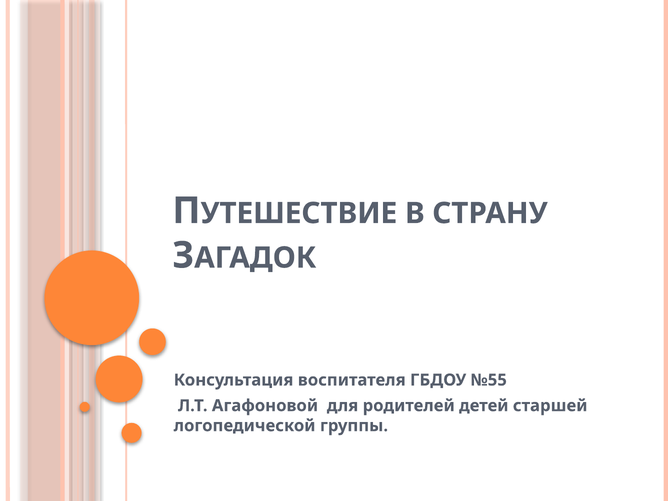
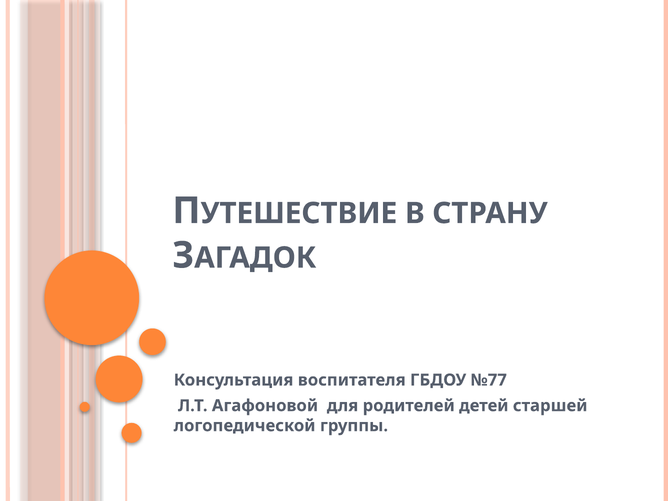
№55: №55 -> №77
